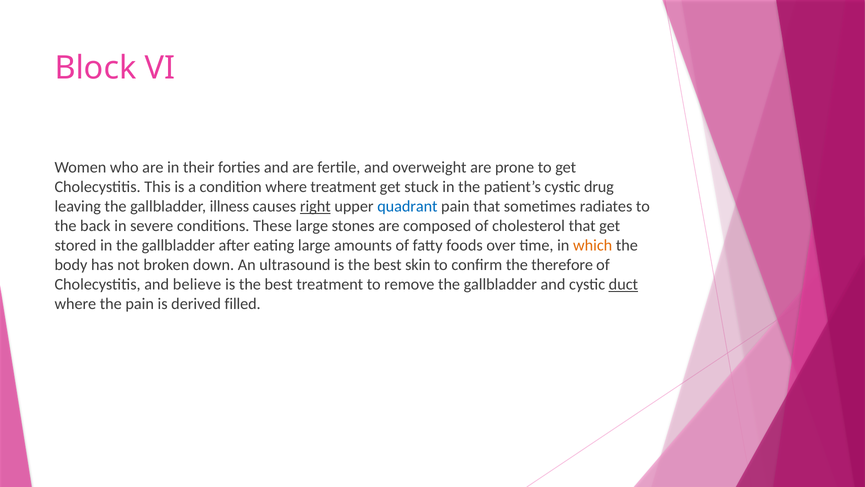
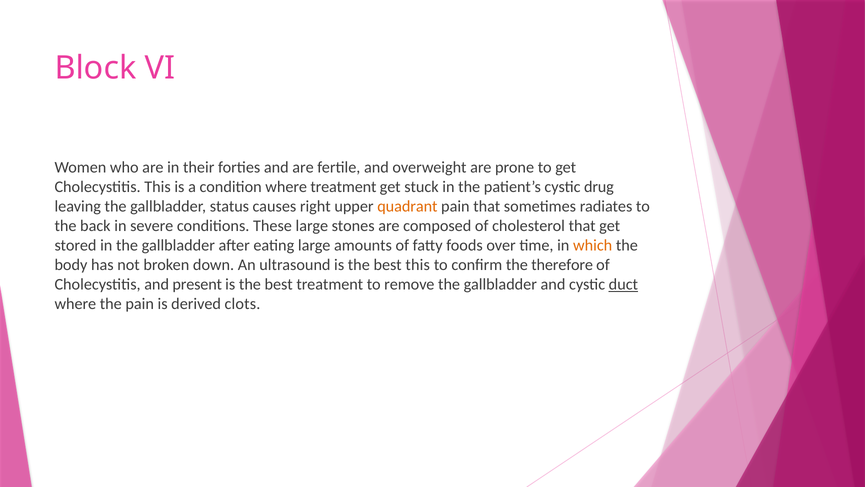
illness: illness -> status
right underline: present -> none
quadrant colour: blue -> orange
best skin: skin -> this
believe: believe -> present
filled: filled -> clots
